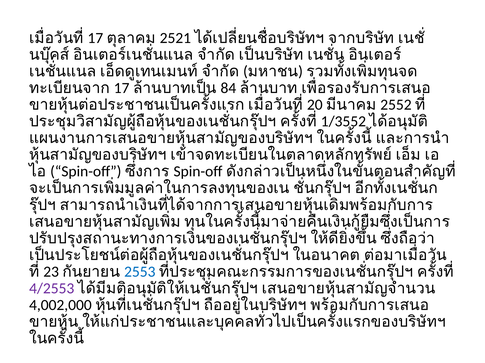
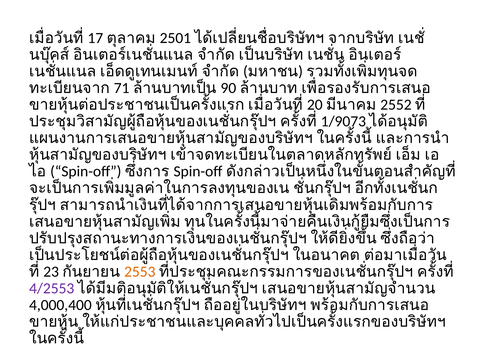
2521: 2521 -> 2501
17 at (122, 88): 17 -> 71
84: 84 -> 90
1/3552: 1/3552 -> 1/9073
2553 colour: blue -> orange
4,002,000: 4,002,000 -> 4,000,400
